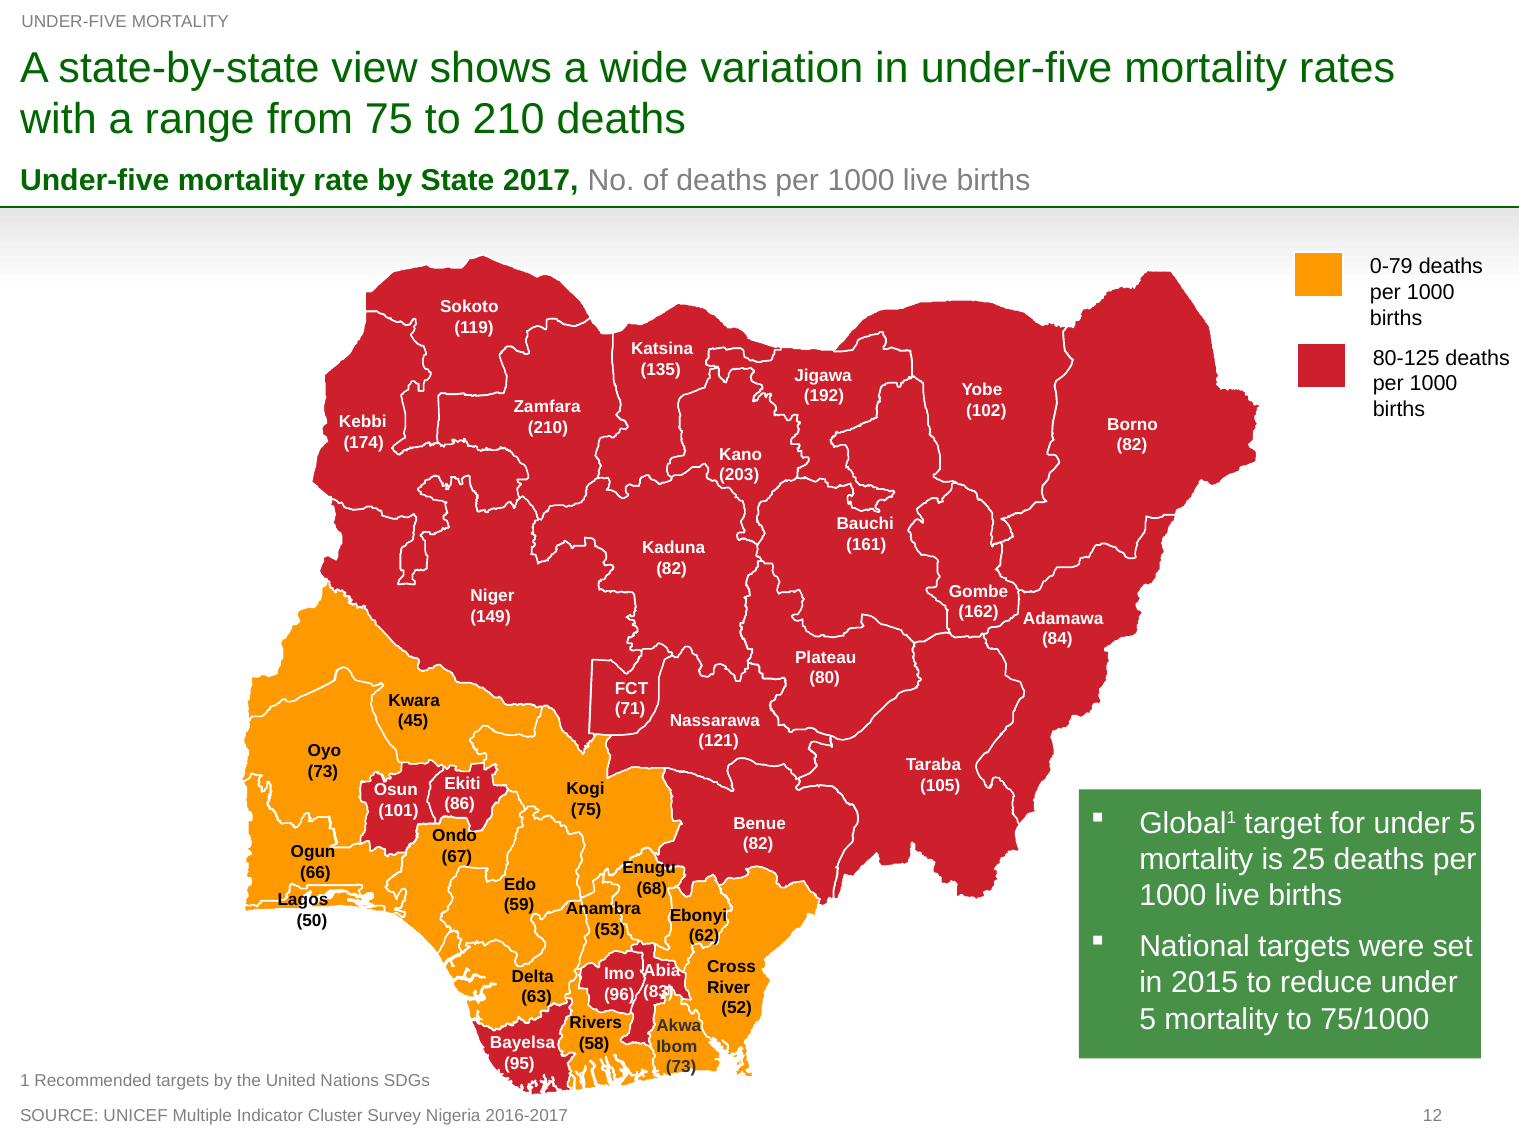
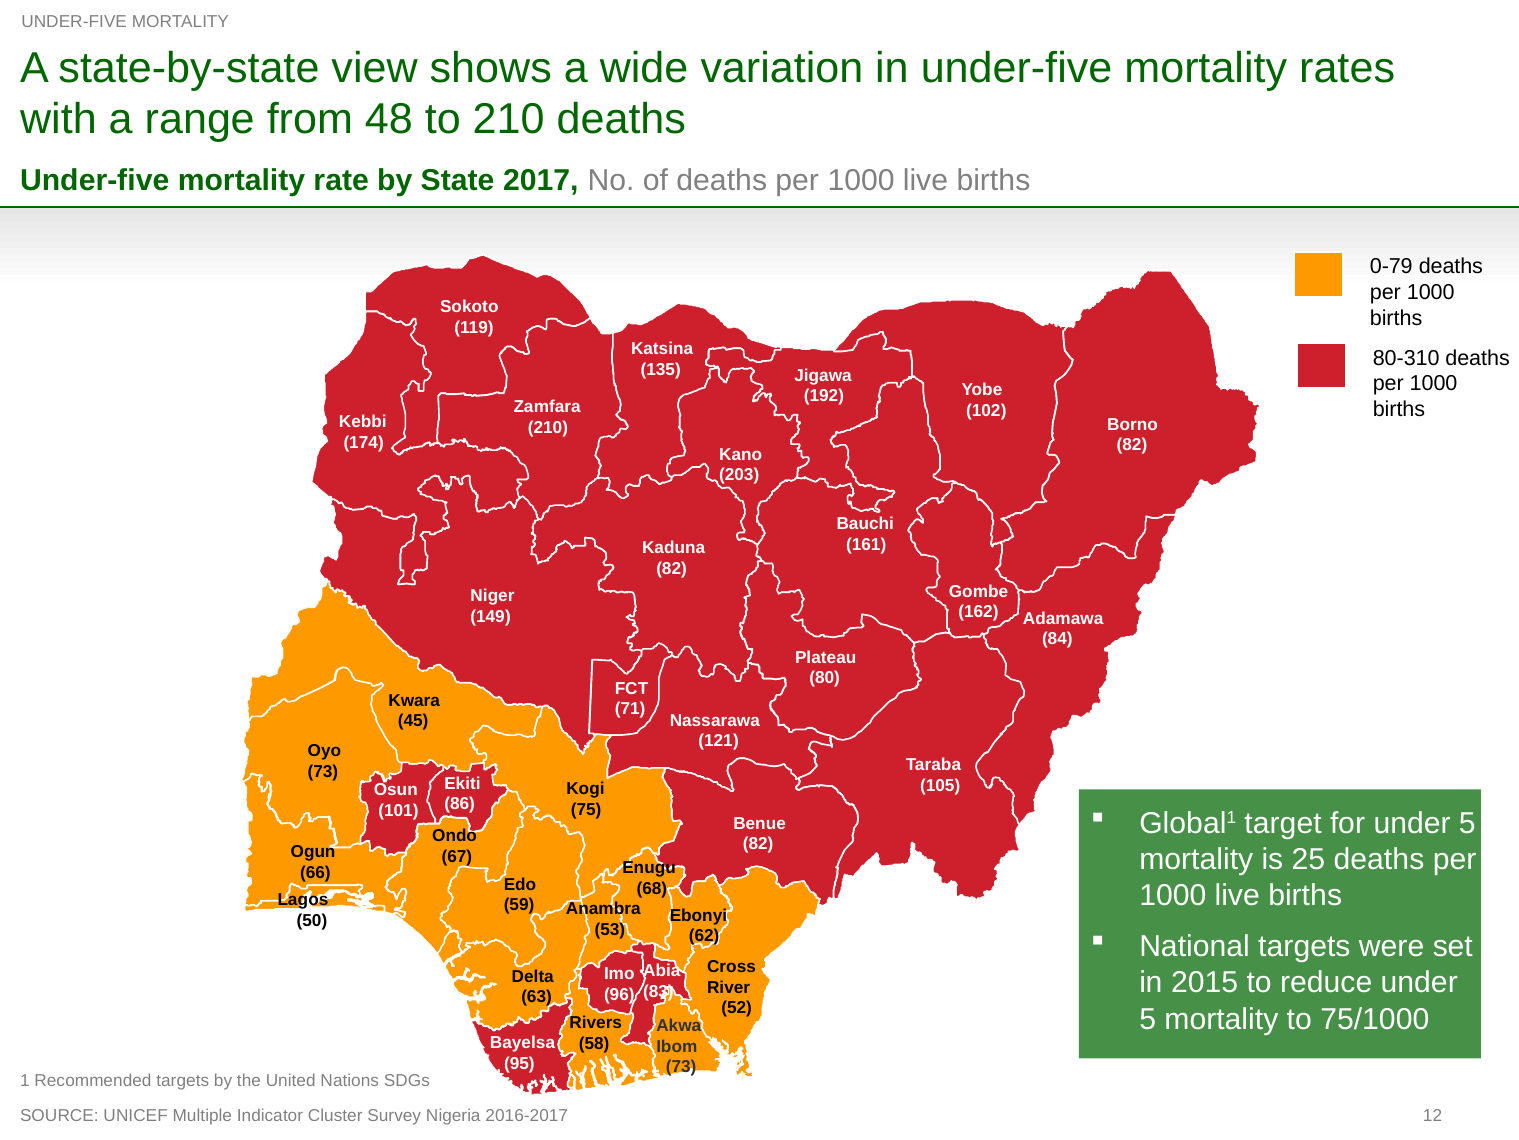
from 75: 75 -> 48
80-125: 80-125 -> 80-310
